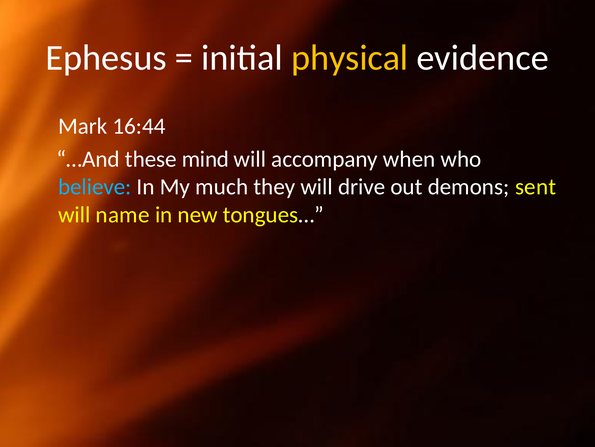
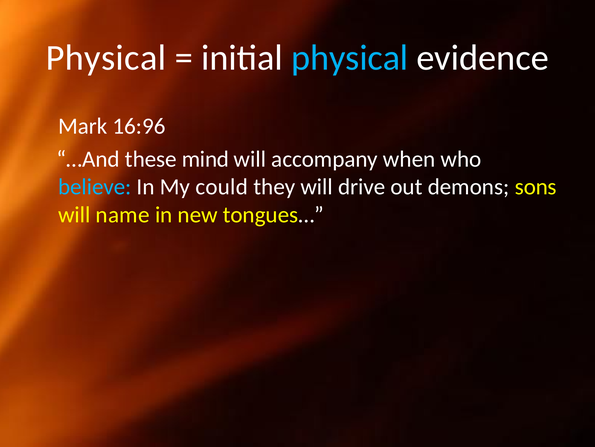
Ephesus at (106, 58): Ephesus -> Physical
physical at (350, 58) colour: yellow -> light blue
16:44: 16:44 -> 16:96
much: much -> could
sent: sent -> sons
